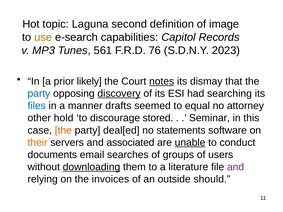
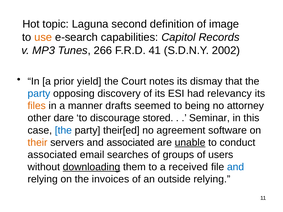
561: 561 -> 266
76: 76 -> 41
2023: 2023 -> 2002
likely: likely -> yield
notes underline: present -> none
discovery underline: present -> none
searching: searching -> relevancy
files colour: blue -> orange
equal: equal -> being
hold: hold -> dare
the at (63, 130) colour: orange -> blue
deal[ed: deal[ed -> their[ed
statements: statements -> agreement
documents at (52, 155): documents -> associated
literature: literature -> received
and at (236, 167) colour: purple -> blue
outside should: should -> relying
